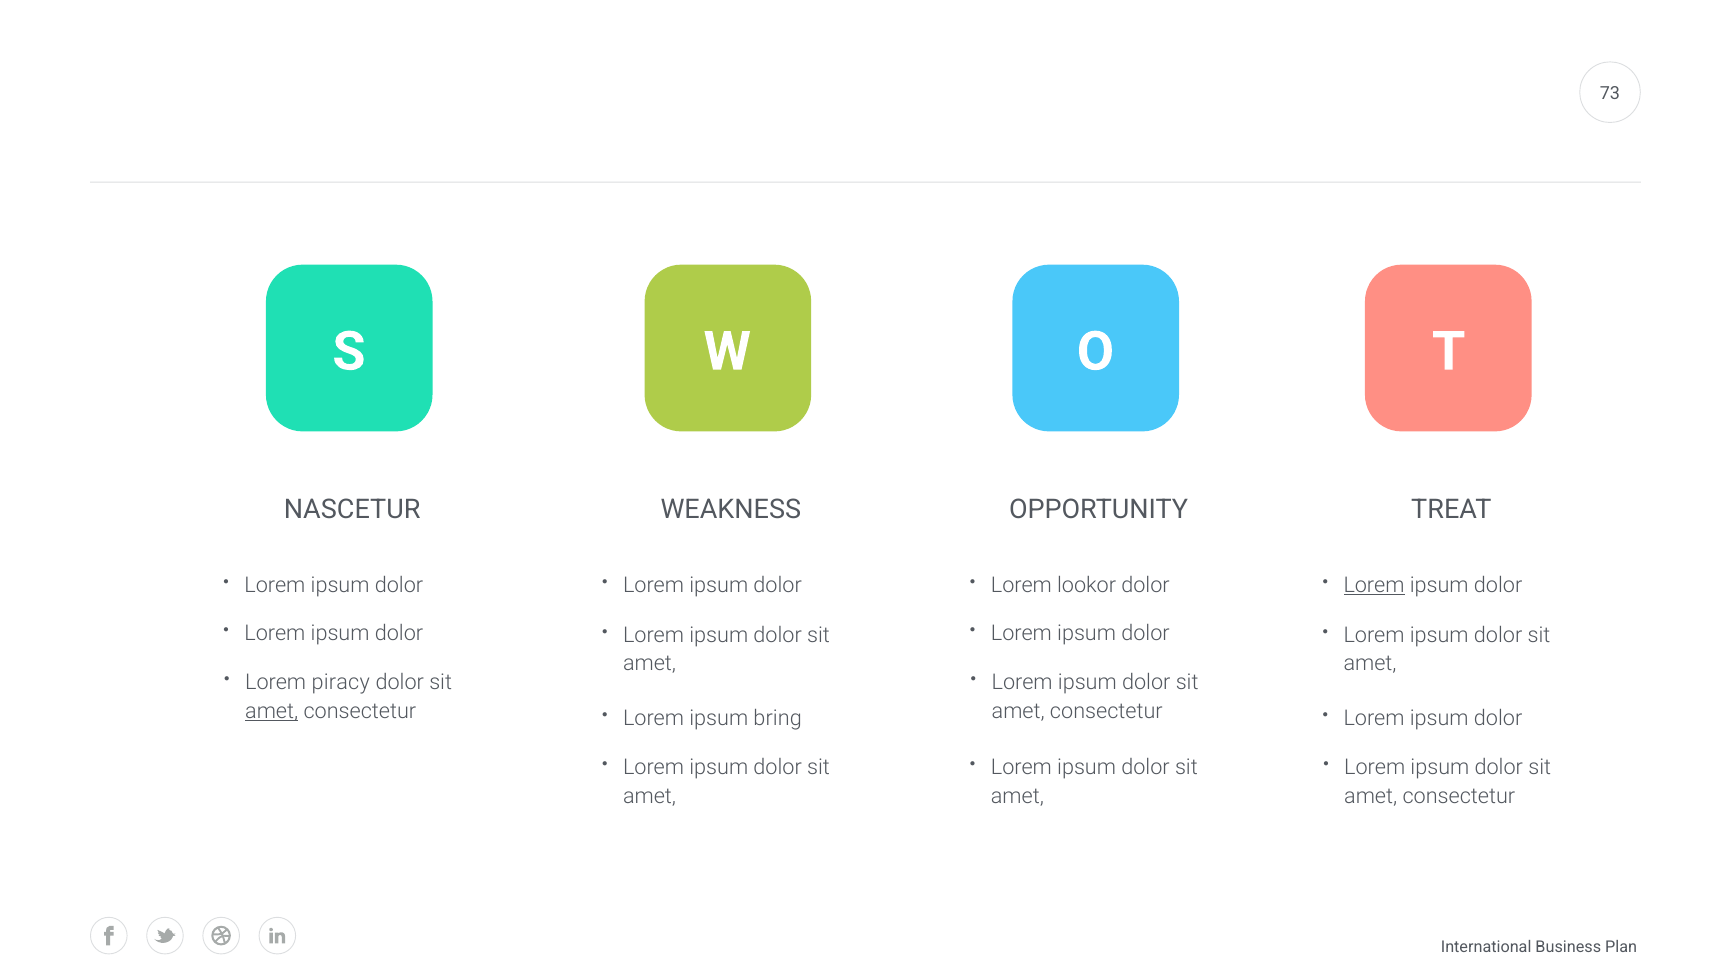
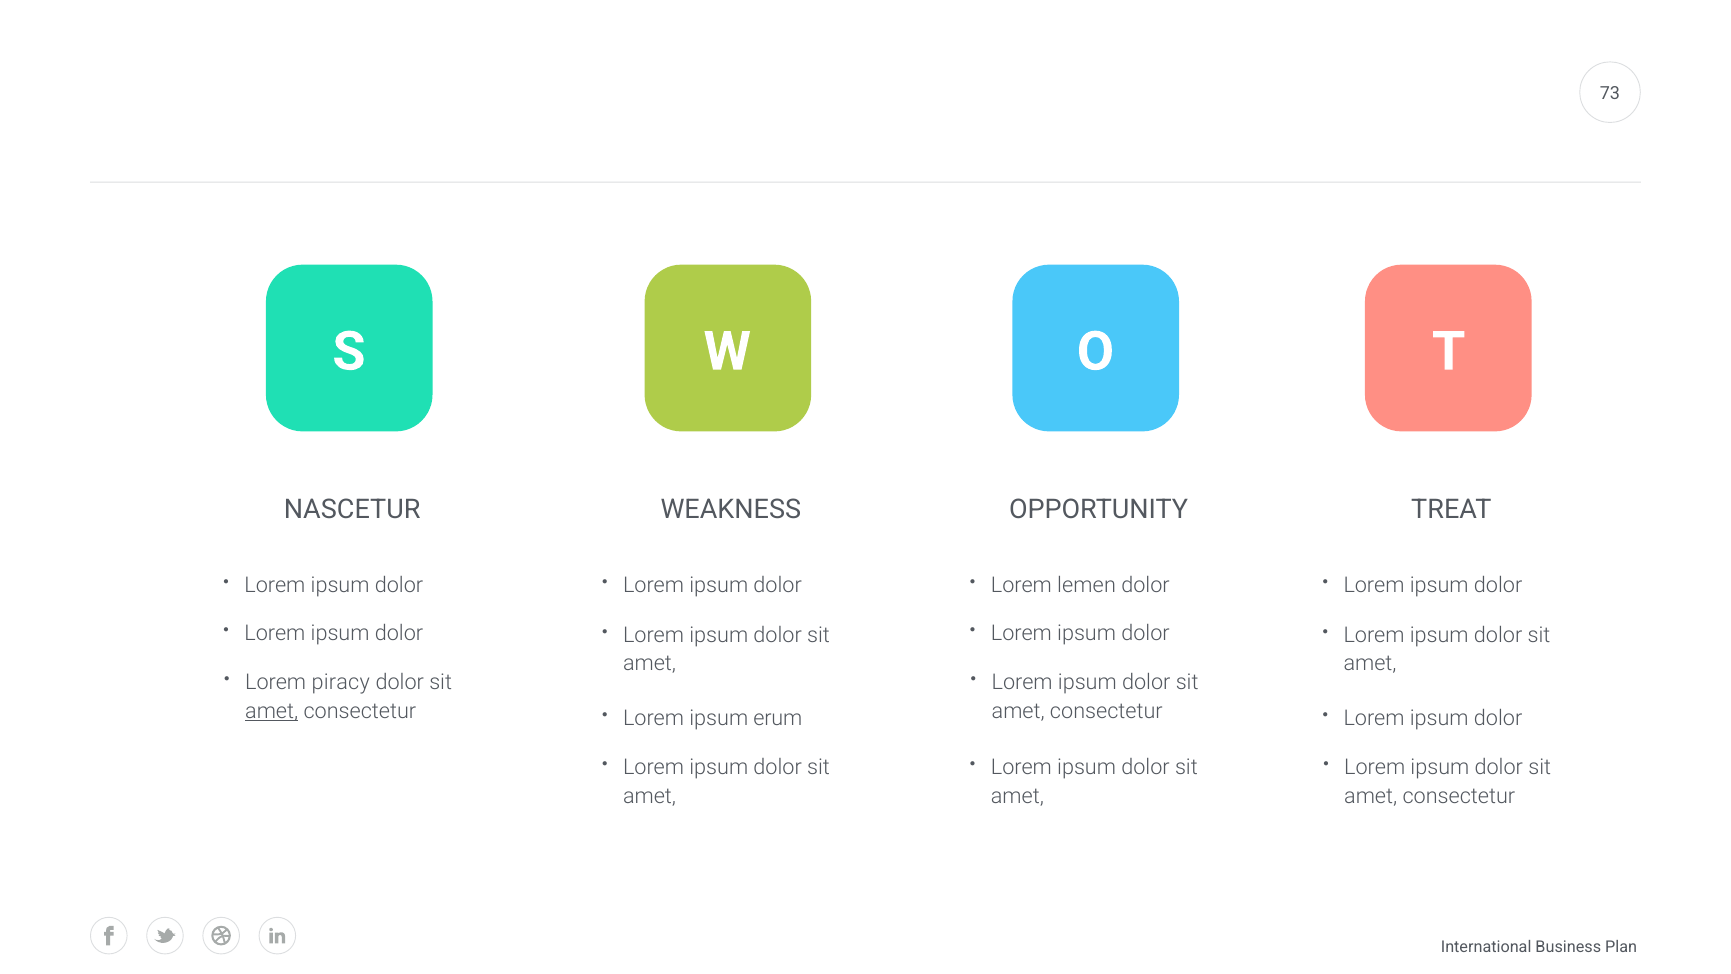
lookor: lookor -> lemen
Lorem at (1374, 585) underline: present -> none
bring: bring -> erum
